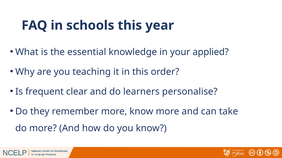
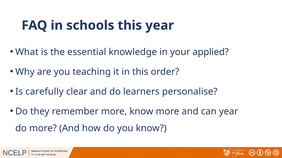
frequent: frequent -> carefully
can take: take -> year
